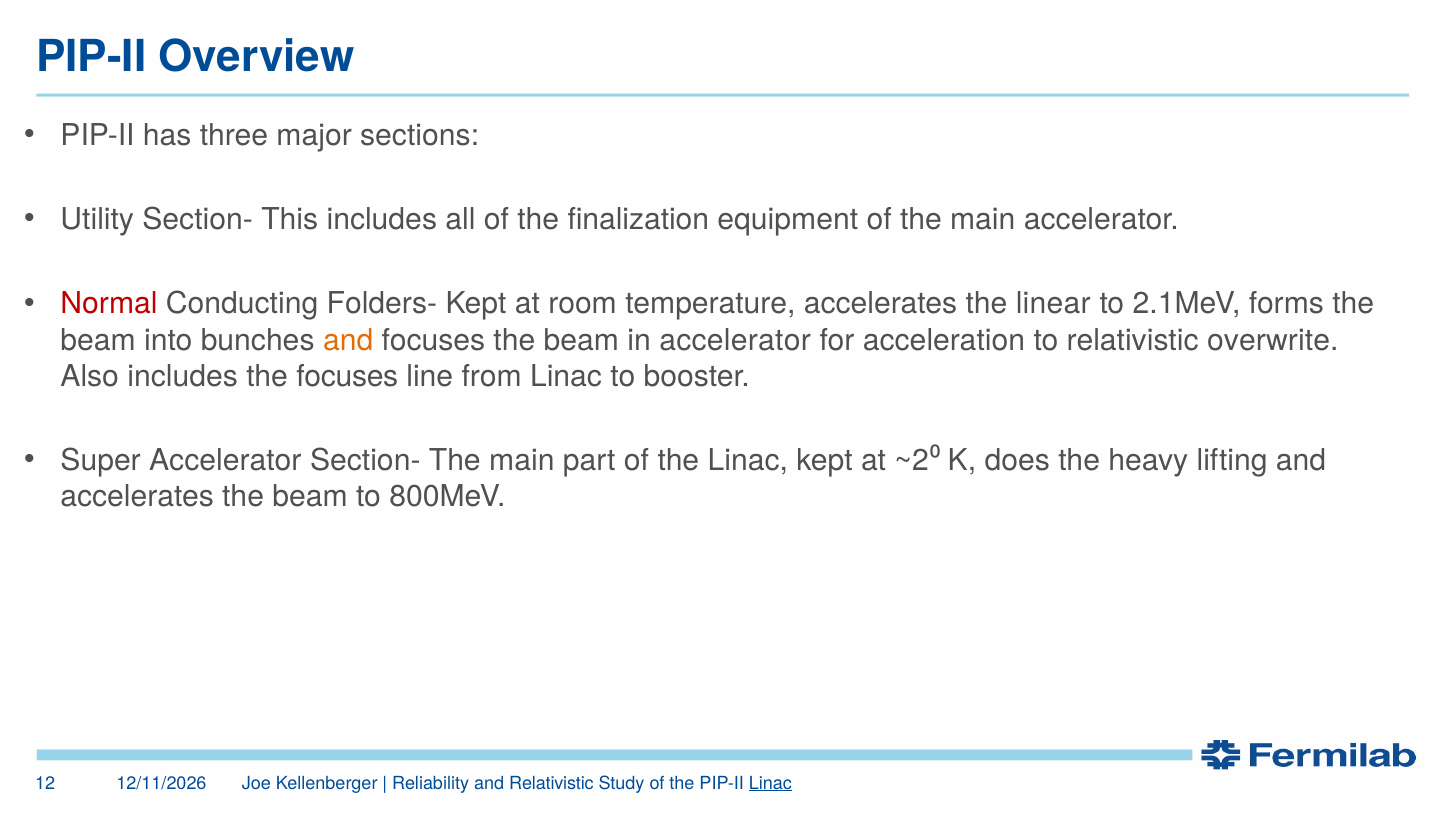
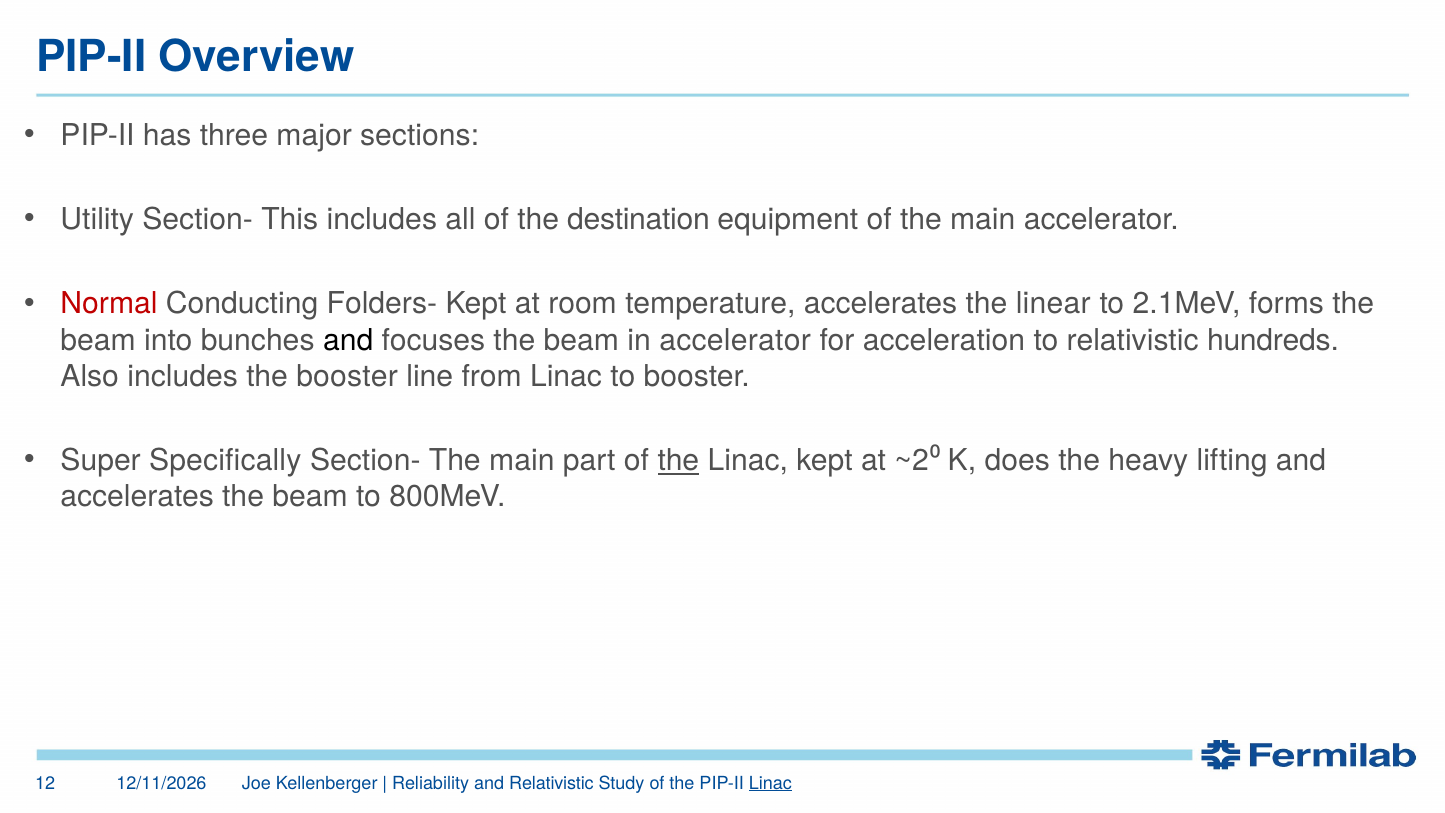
finalization: finalization -> destination
and at (348, 340) colour: orange -> black
overwrite: overwrite -> hundreds
the focuses: focuses -> booster
Super Accelerator: Accelerator -> Specifically
the at (678, 461) underline: none -> present
